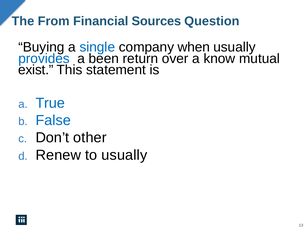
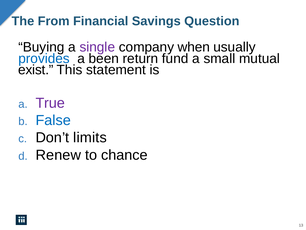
Sources: Sources -> Savings
single colour: blue -> purple
over: over -> fund
know: know -> small
True colour: blue -> purple
other: other -> limits
to usually: usually -> chance
